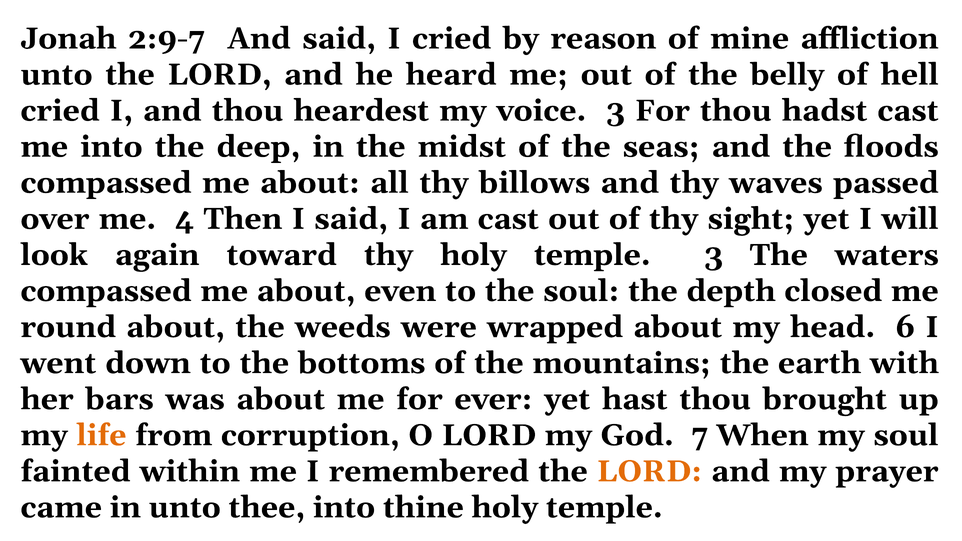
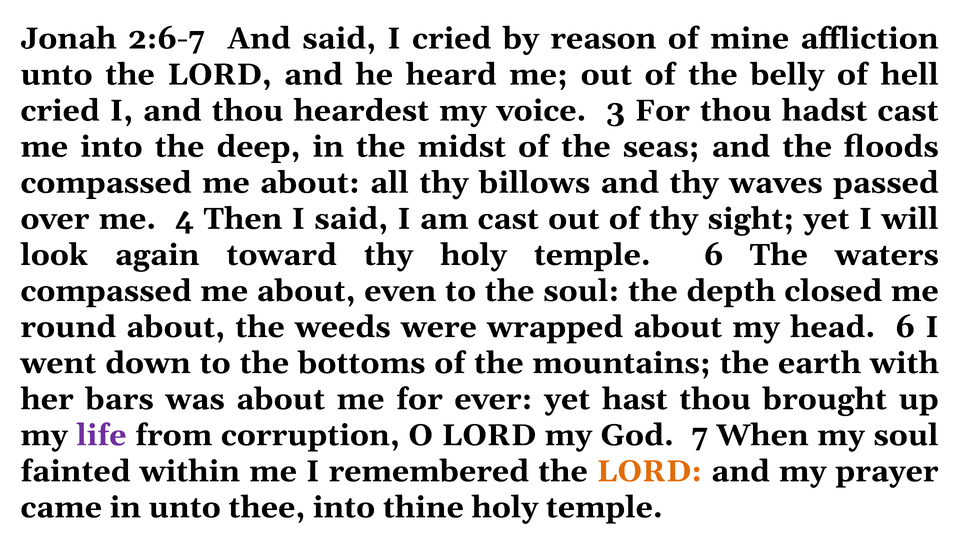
2:9-7: 2:9-7 -> 2:6-7
temple 3: 3 -> 6
life colour: orange -> purple
